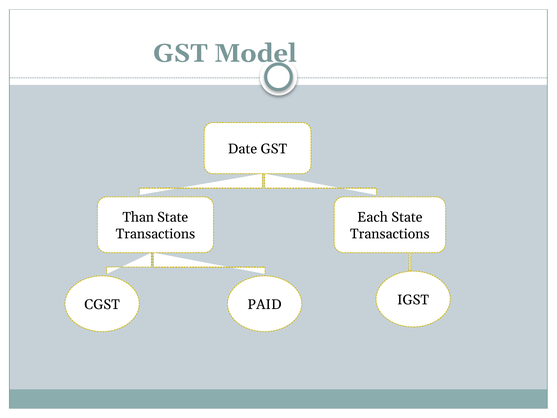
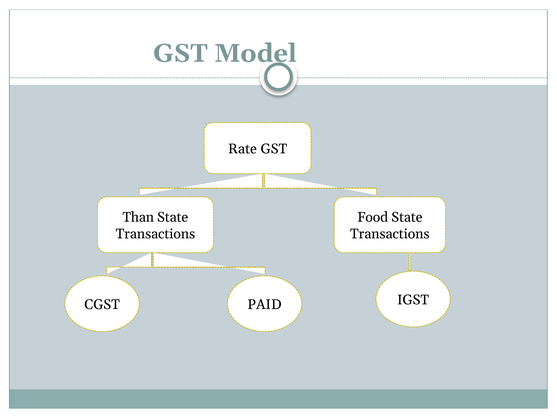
Date: Date -> Rate
Each: Each -> Food
